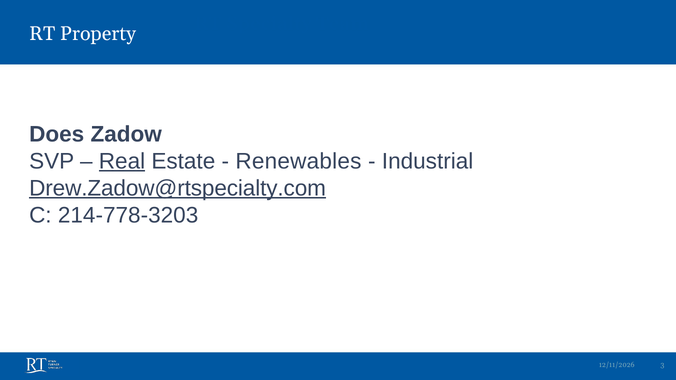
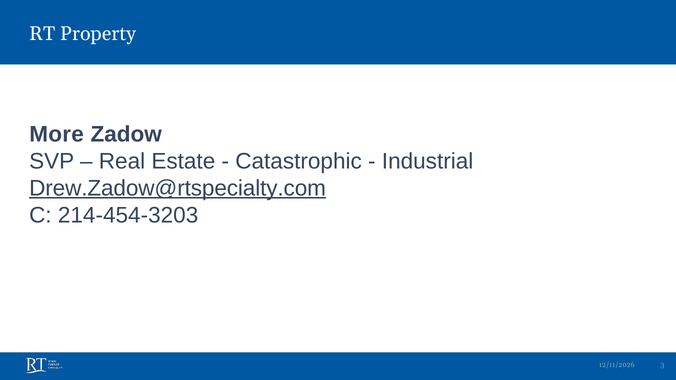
Does: Does -> More
Real underline: present -> none
Renewables: Renewables -> Catastrophic
214-778-3203: 214-778-3203 -> 214-454-3203
